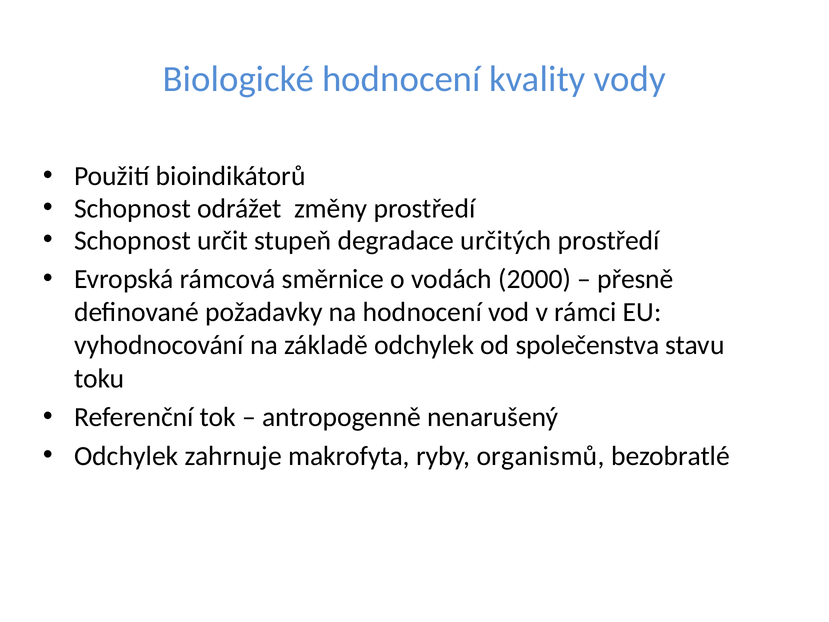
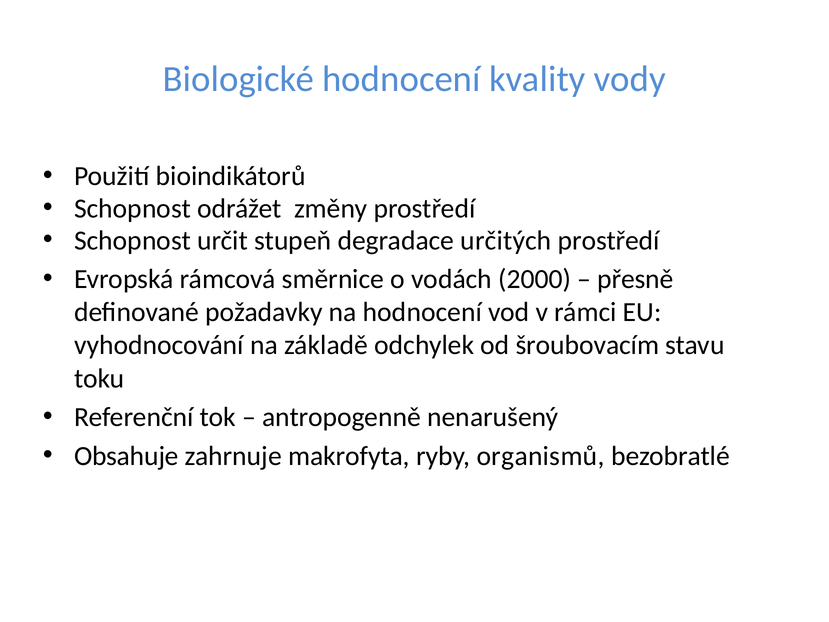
společenstva: společenstva -> šroubovacím
Odchylek at (126, 456): Odchylek -> Obsahuje
